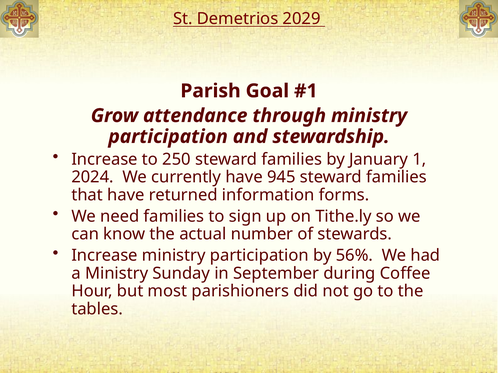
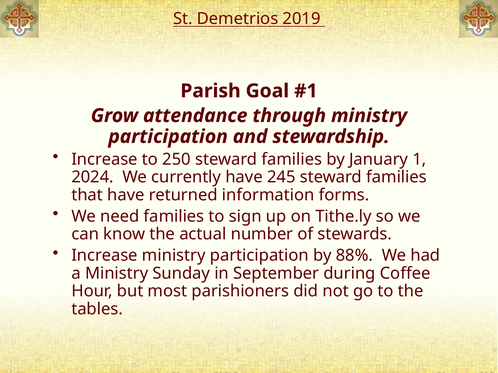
2029: 2029 -> 2019
945: 945 -> 245
56%: 56% -> 88%
